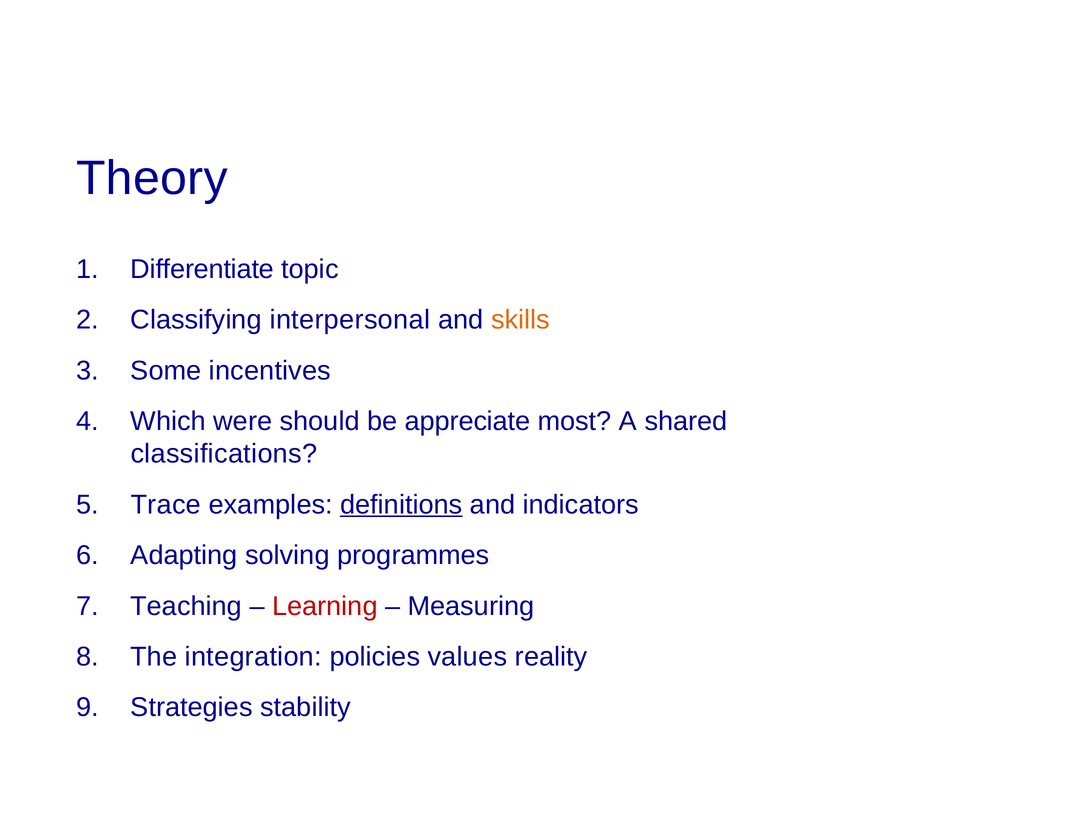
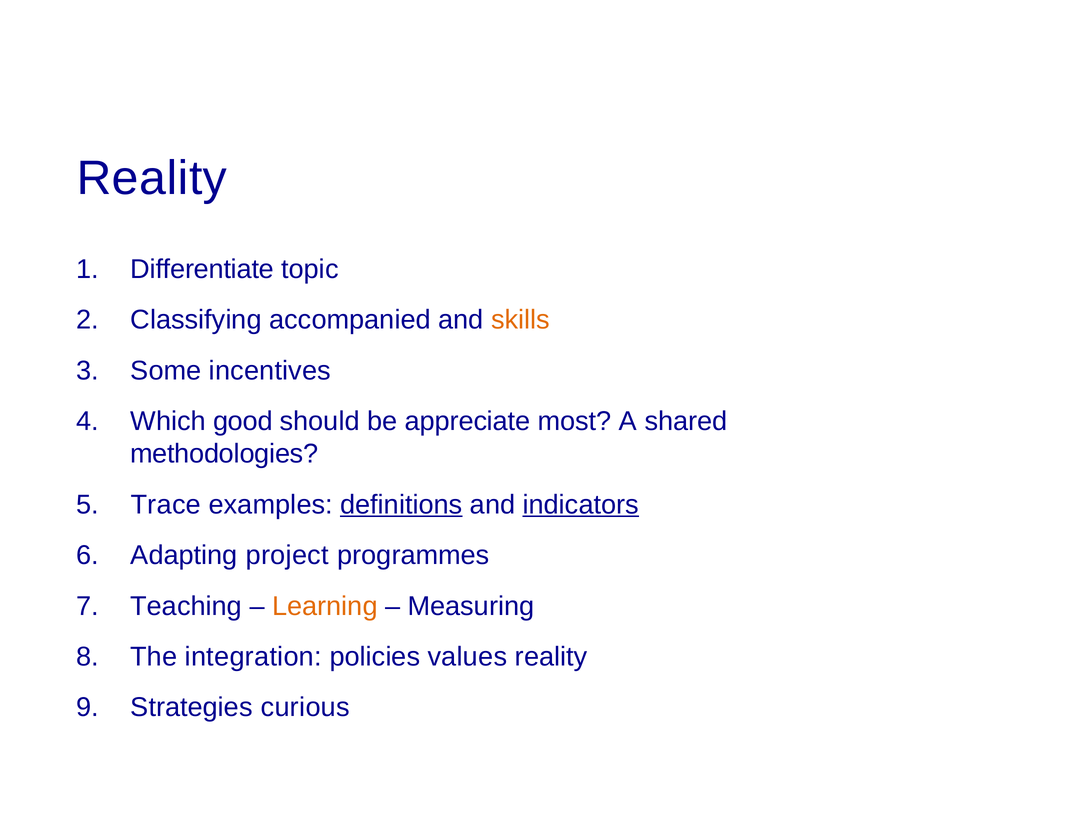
Theory at (152, 178): Theory -> Reality
interpersonal: interpersonal -> accompanied
were: were -> good
classifications: classifications -> methodologies
indicators underline: none -> present
solving: solving -> project
Learning colour: red -> orange
stability: stability -> curious
